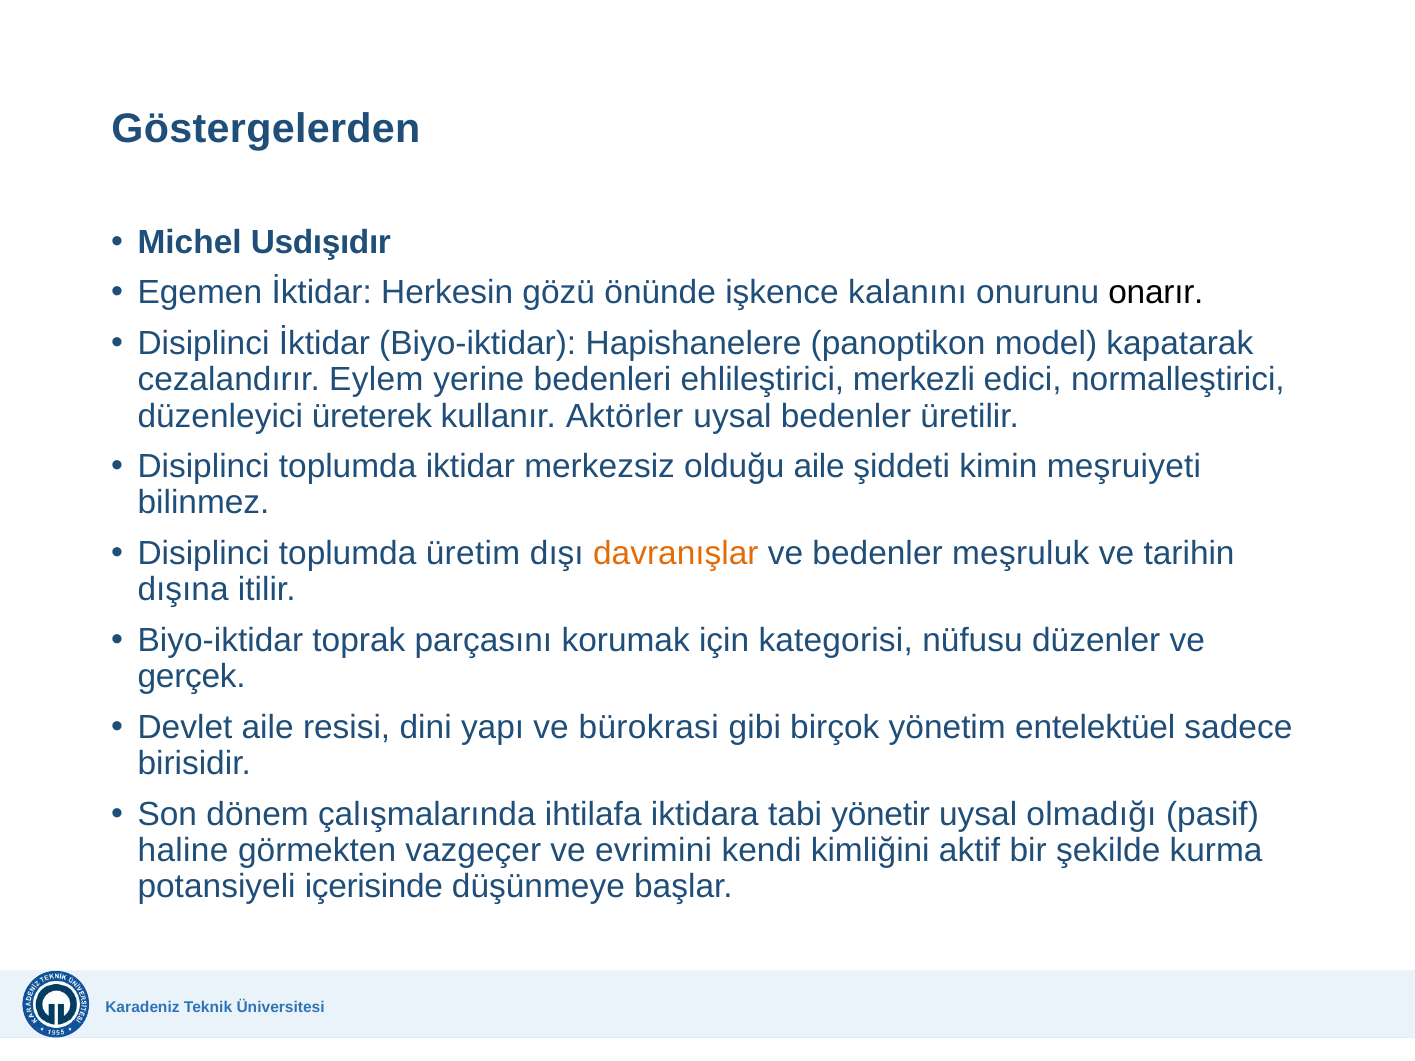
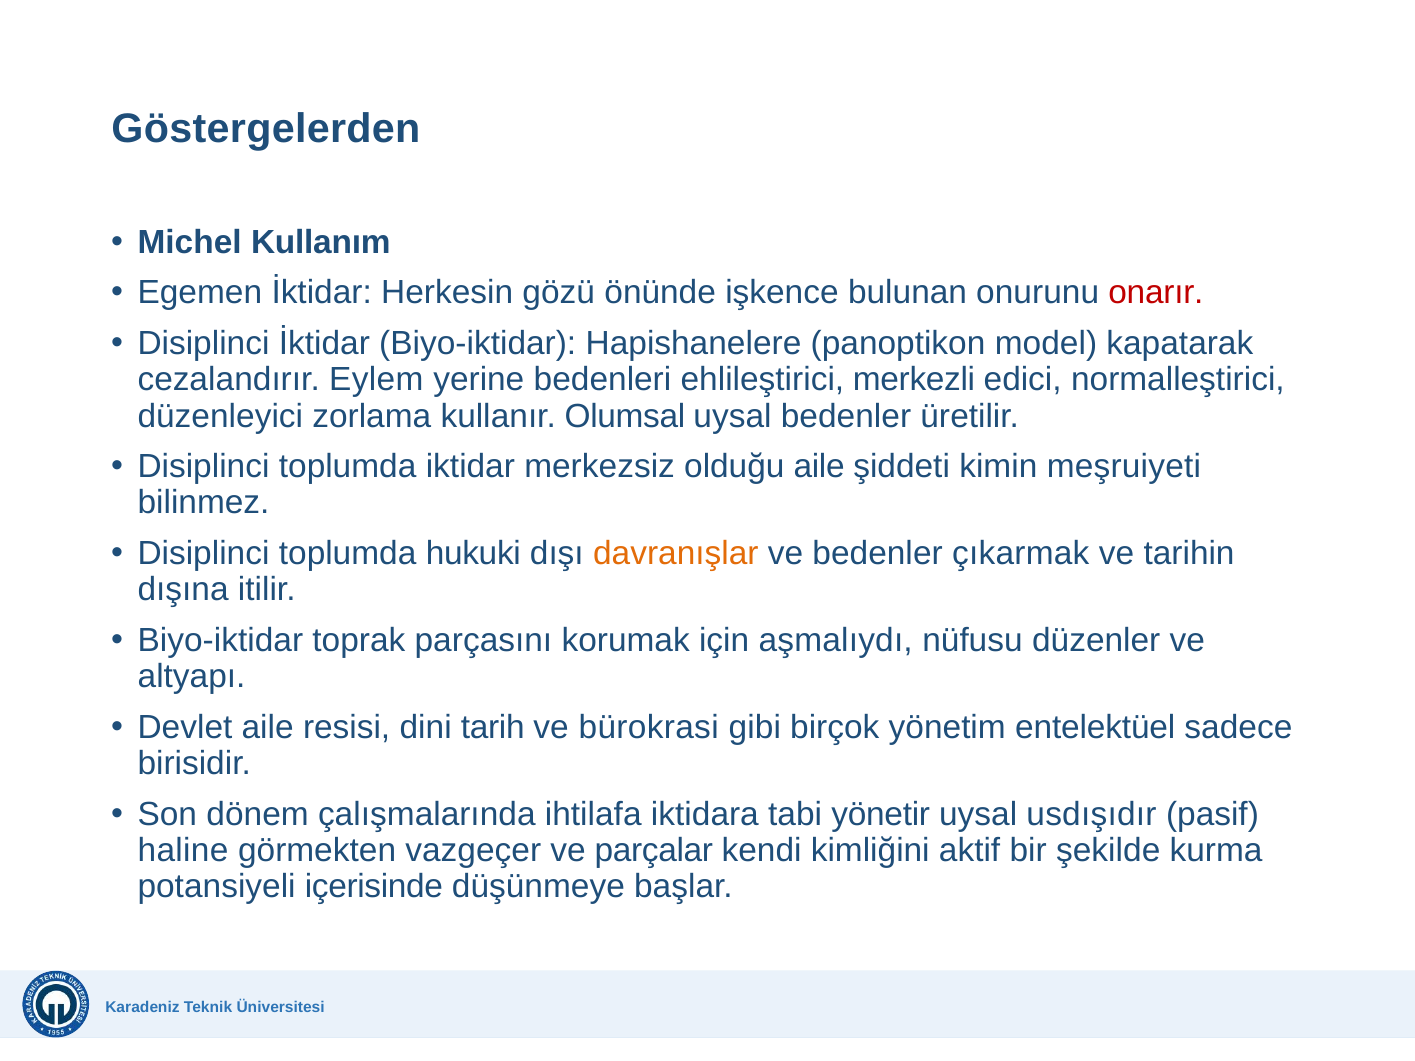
Usdışıdır: Usdışıdır -> Kullanım
kalanını: kalanını -> bulunan
onarır colour: black -> red
üreterek: üreterek -> zorlama
Aktörler: Aktörler -> Olumsal
üretim: üretim -> hukuki
meşruluk: meşruluk -> çıkarmak
kategorisi: kategorisi -> aşmalıydı
gerçek: gerçek -> altyapı
yapı: yapı -> tarih
olmadığı: olmadığı -> usdışıdır
evrimini: evrimini -> parçalar
